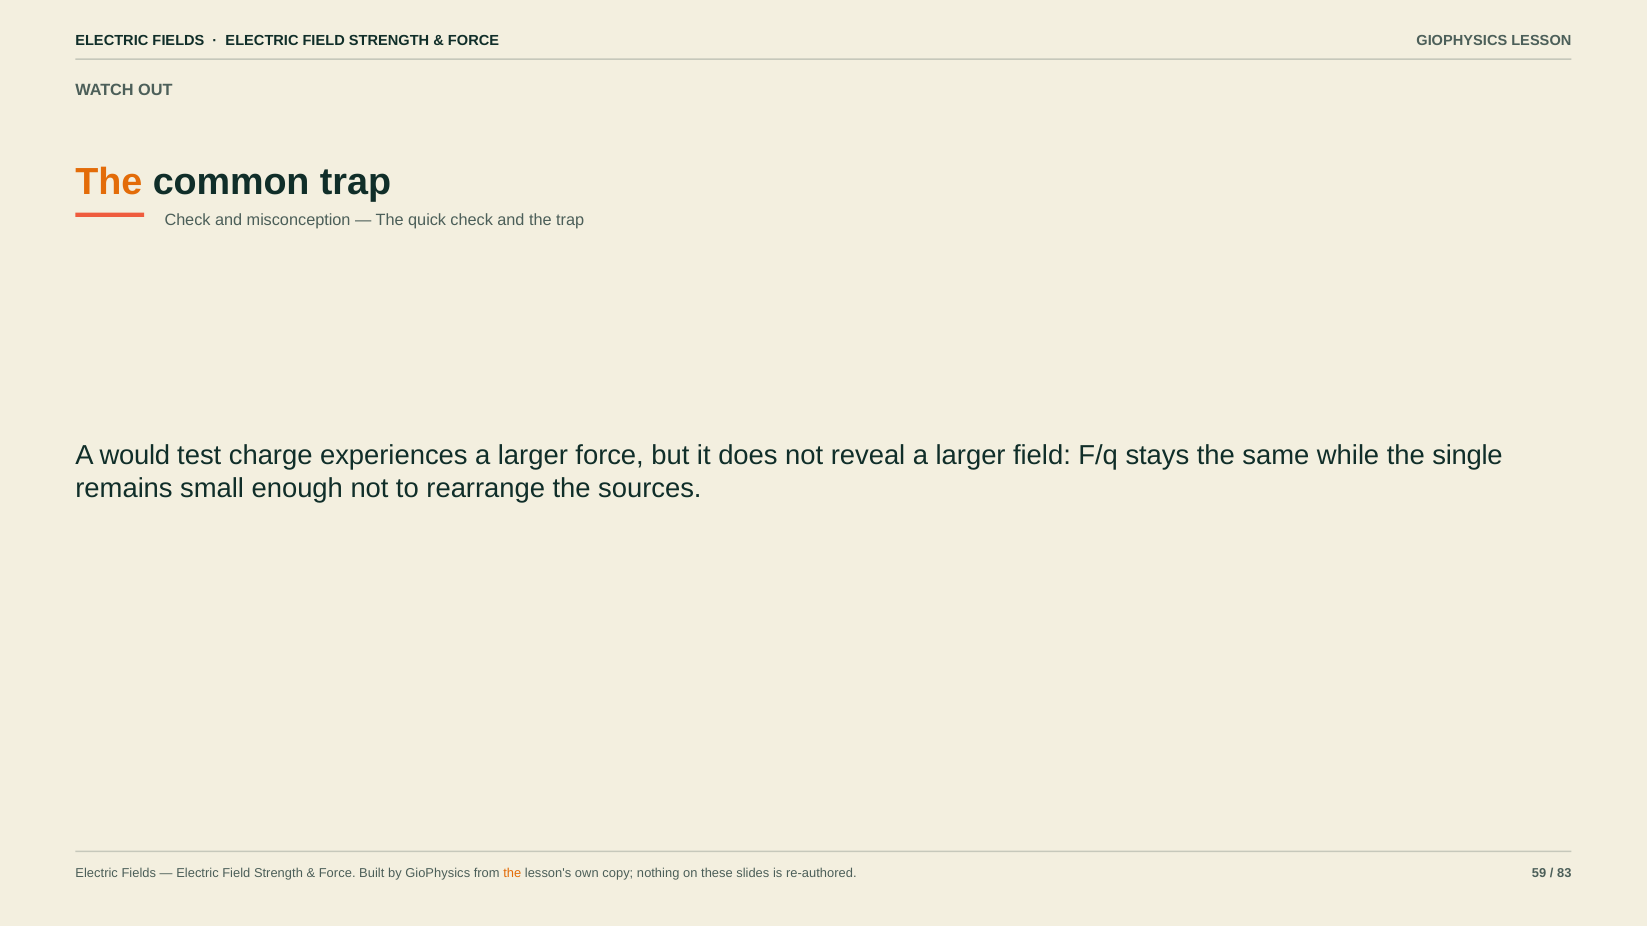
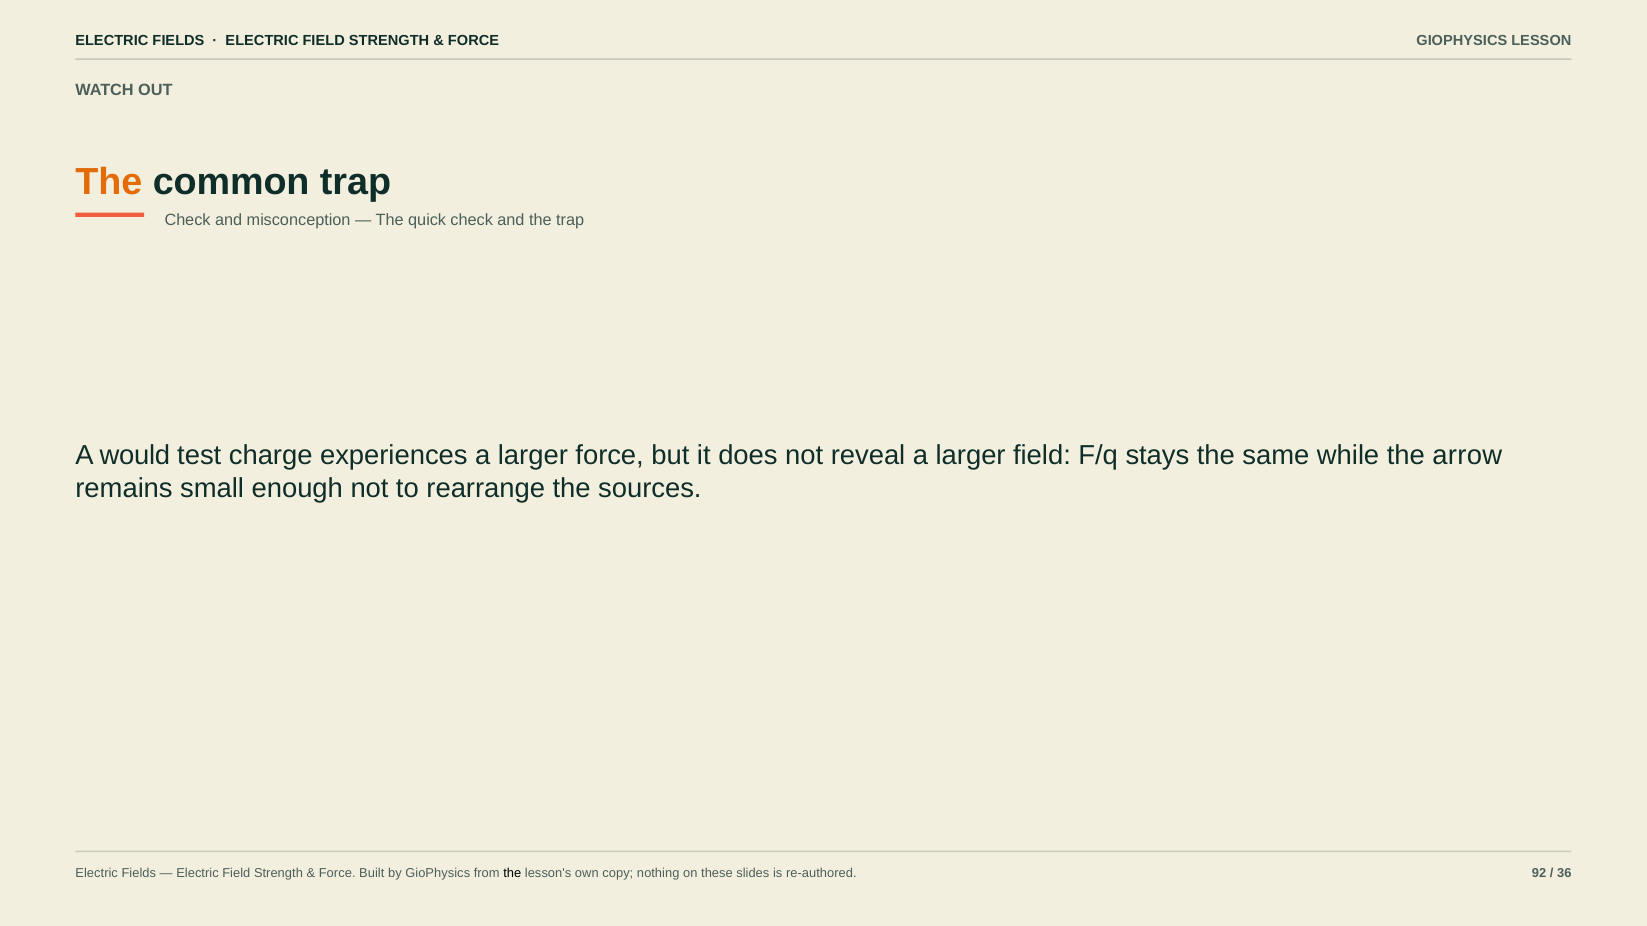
single: single -> arrow
the at (512, 873) colour: orange -> black
59: 59 -> 92
83: 83 -> 36
